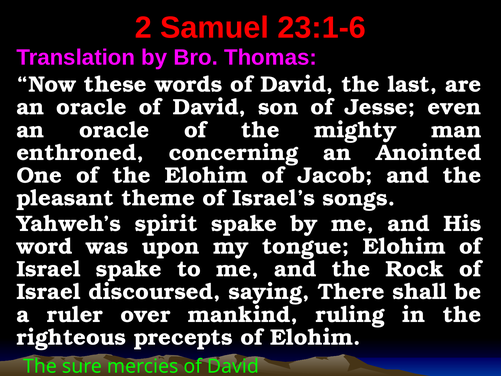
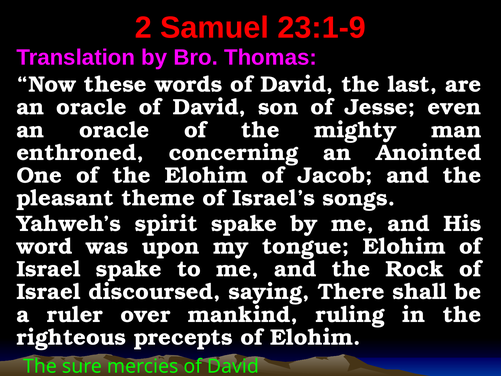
23:1-6: 23:1-6 -> 23:1-9
